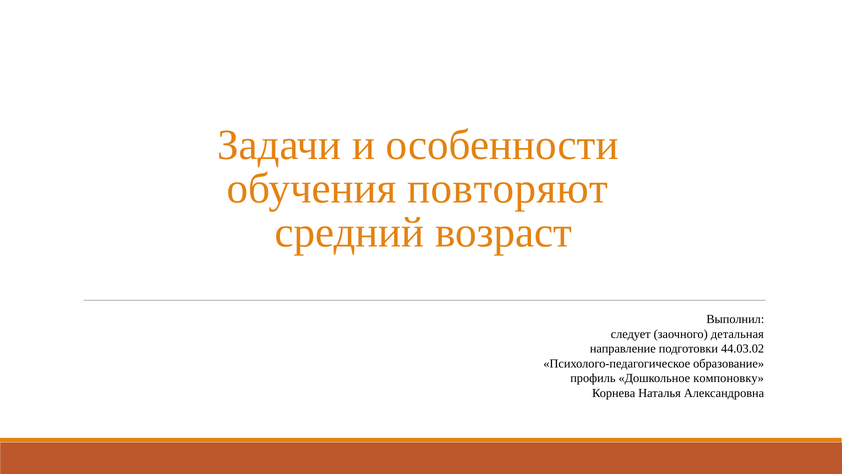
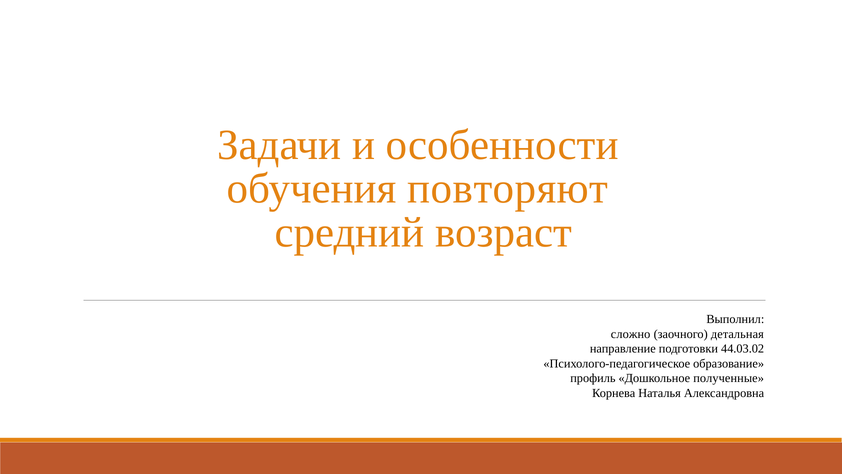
следует: следует -> сложно
компоновку: компоновку -> полученные
